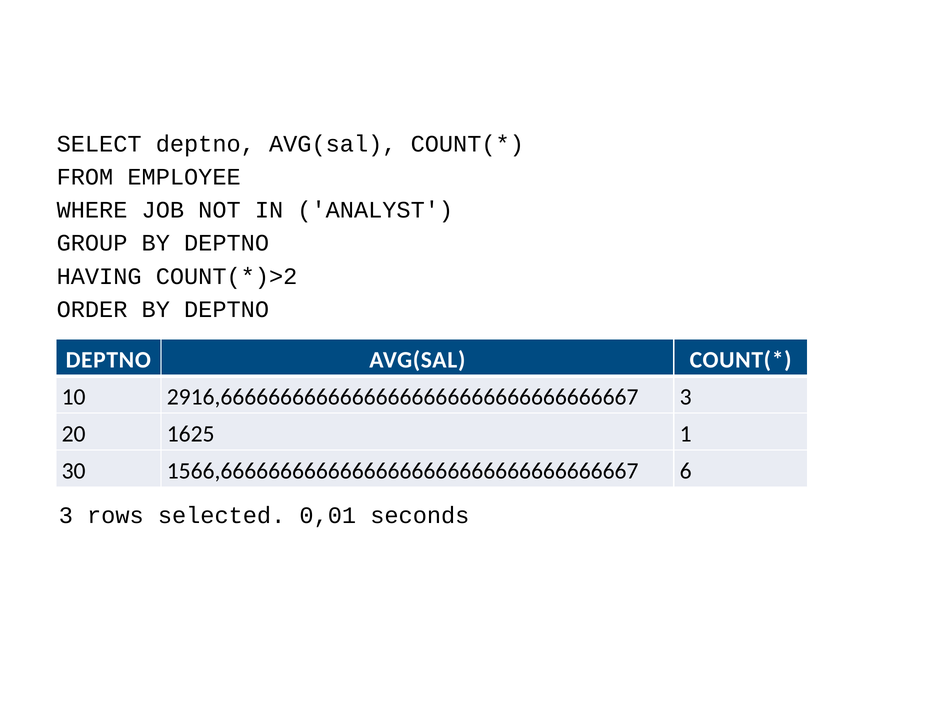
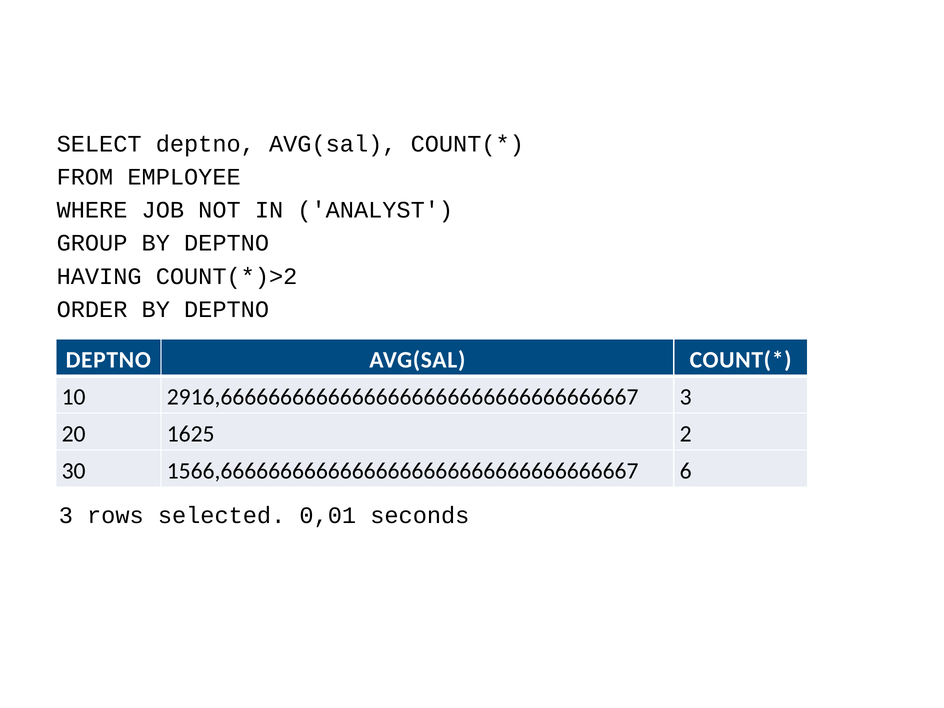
1: 1 -> 2
